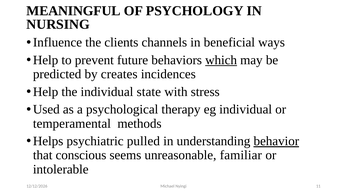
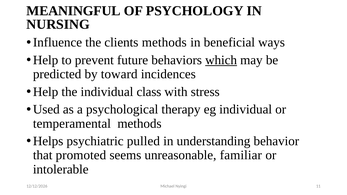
clients channels: channels -> methods
creates: creates -> toward
state: state -> class
behavior underline: present -> none
conscious: conscious -> promoted
